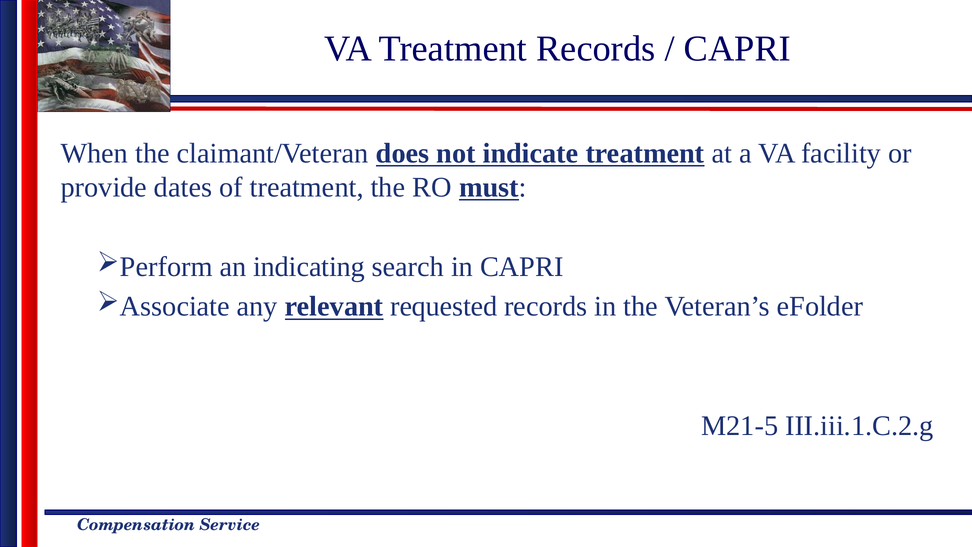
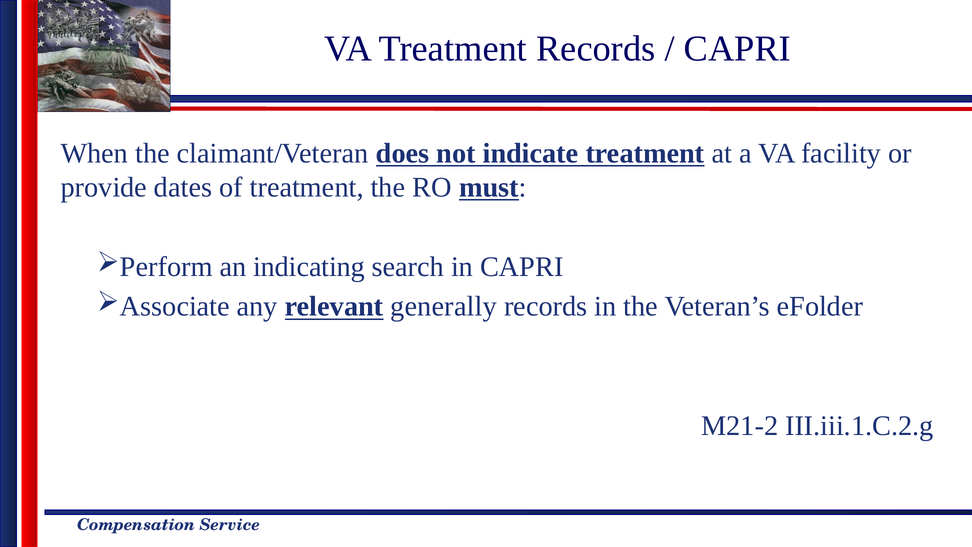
requested: requested -> generally
M21-5: M21-5 -> M21-2
